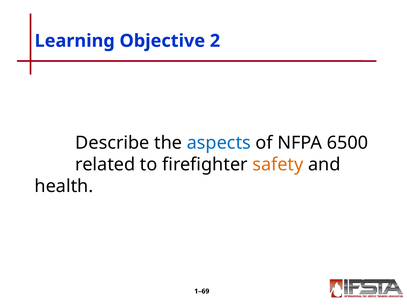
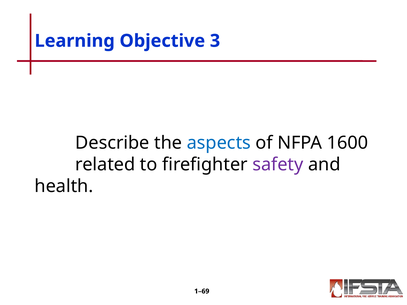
2: 2 -> 3
6500: 6500 -> 1600
safety colour: orange -> purple
